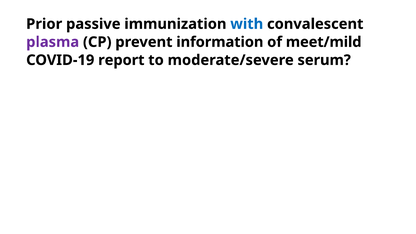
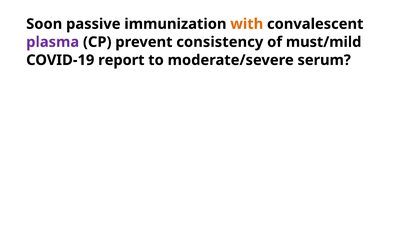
Prior: Prior -> Soon
with colour: blue -> orange
information: information -> consistency
meet/mild: meet/mild -> must/mild
